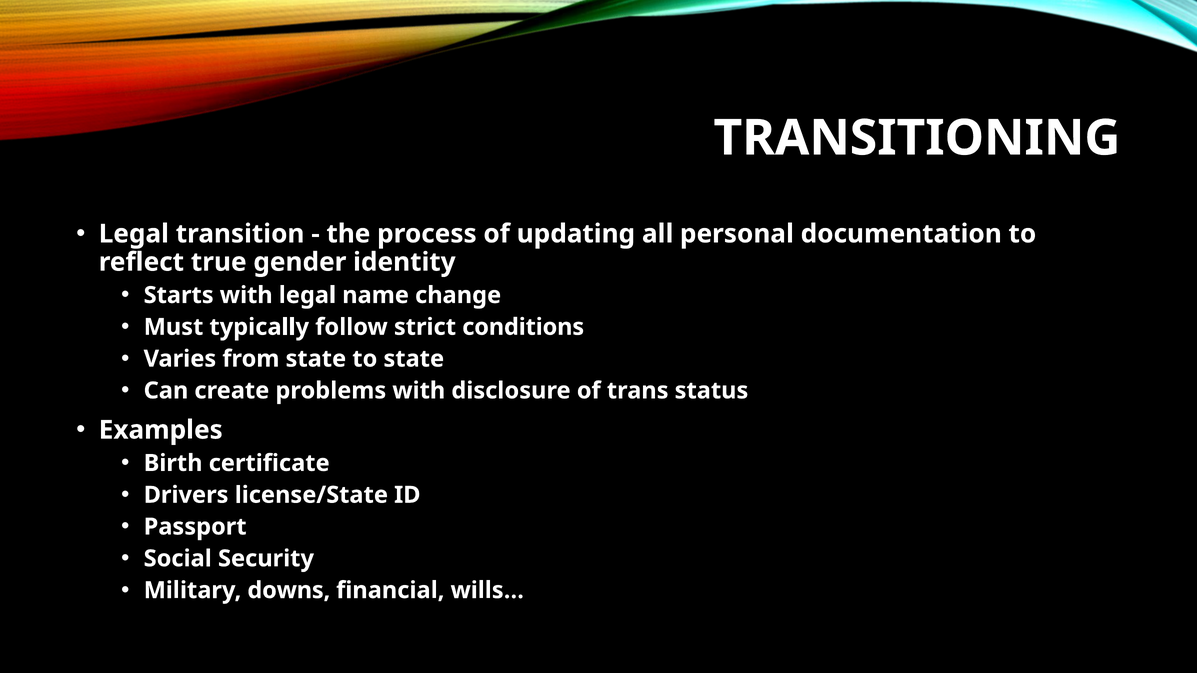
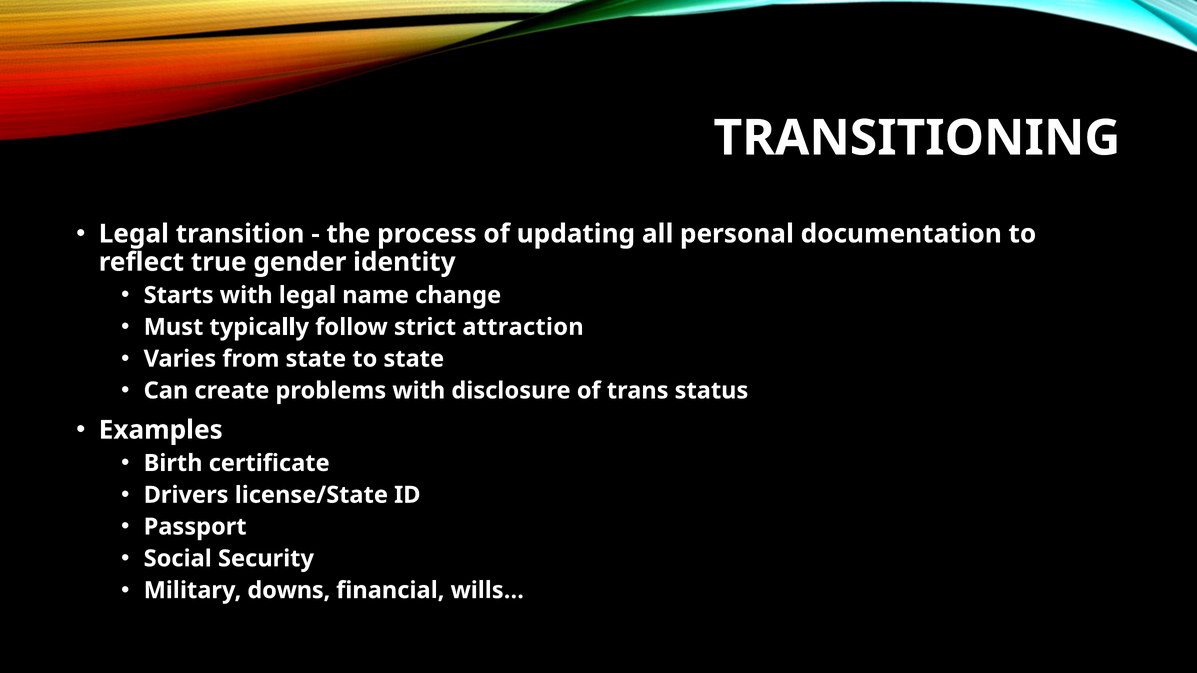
conditions: conditions -> attraction
